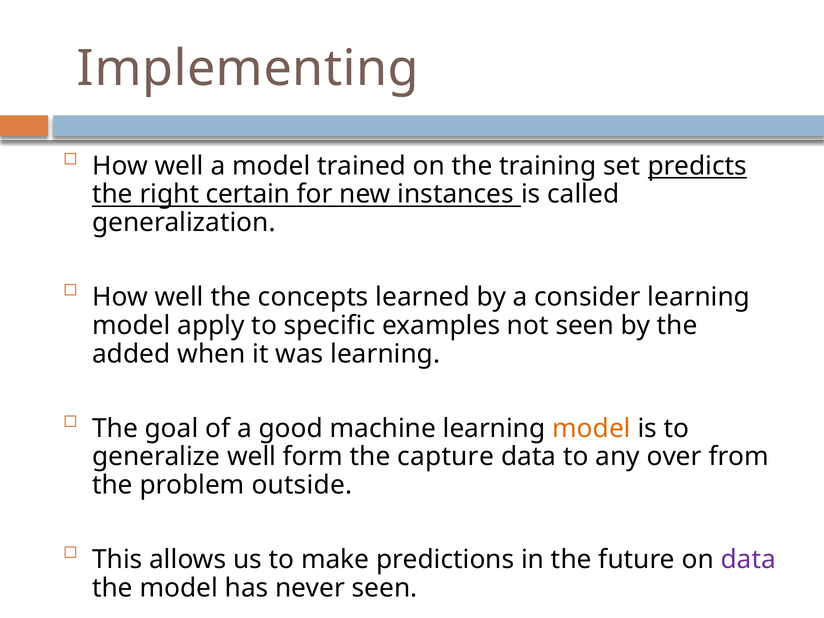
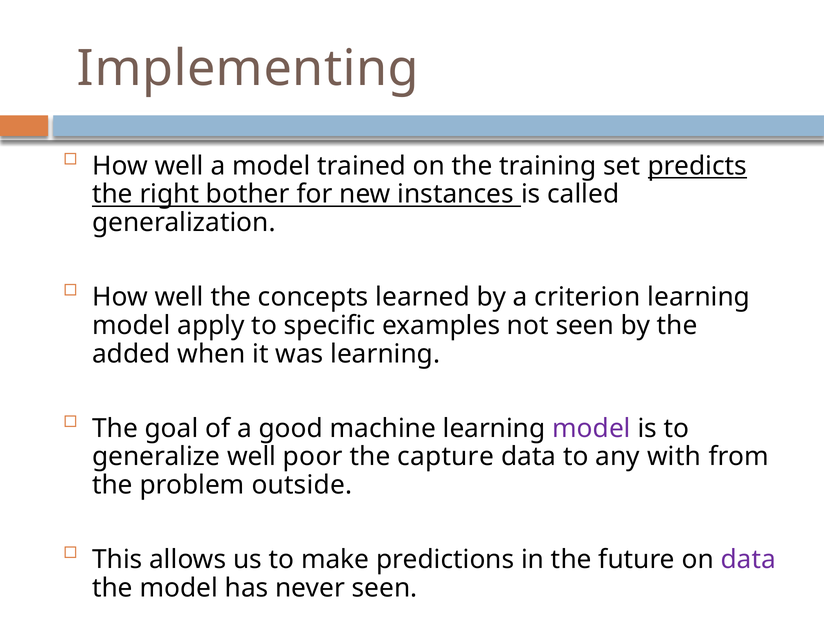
certain: certain -> bother
consider: consider -> criterion
model at (592, 428) colour: orange -> purple
form: form -> poor
over: over -> with
